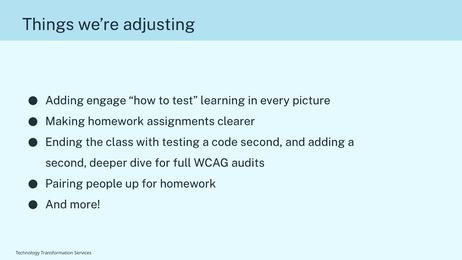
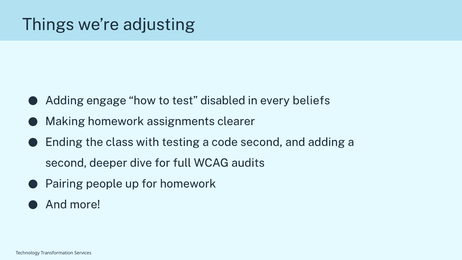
learning: learning -> disabled
picture: picture -> beliefs
